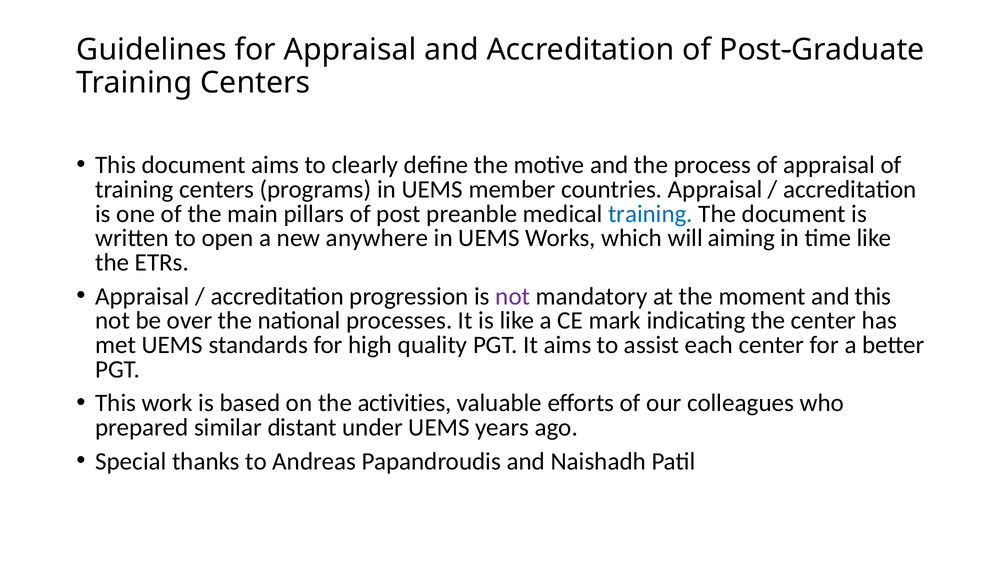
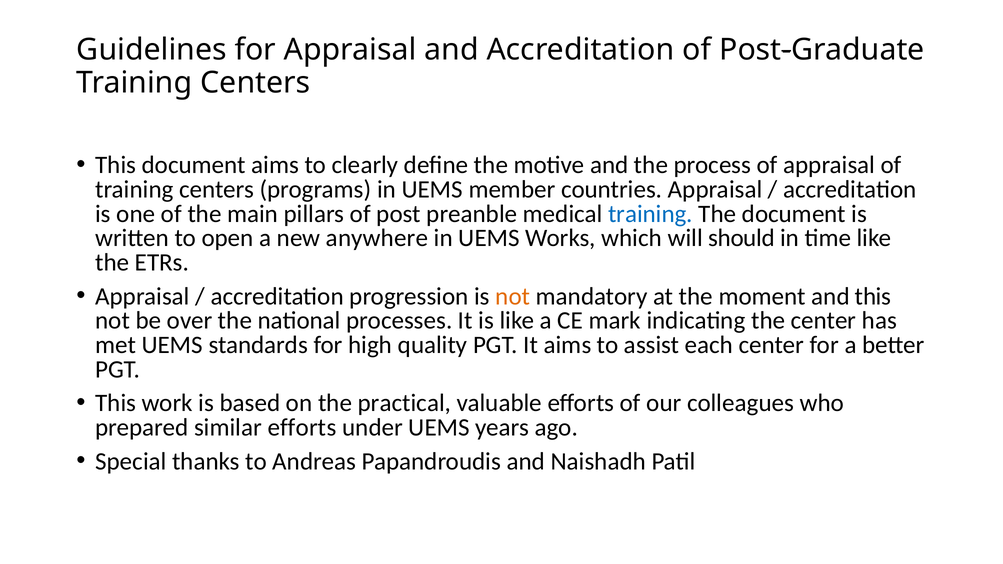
aiming: aiming -> should
not at (513, 296) colour: purple -> orange
activities: activities -> practical
similar distant: distant -> efforts
